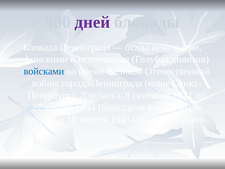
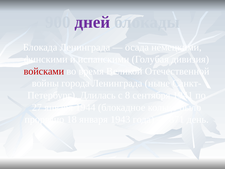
войсками colour: blue -> red
